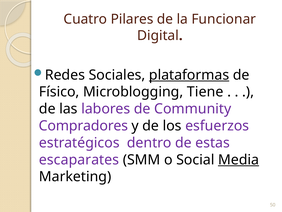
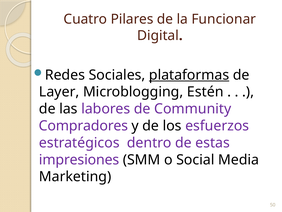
Físico: Físico -> Layer
Tiene: Tiene -> Estén
escaparates: escaparates -> impresiones
Media underline: present -> none
